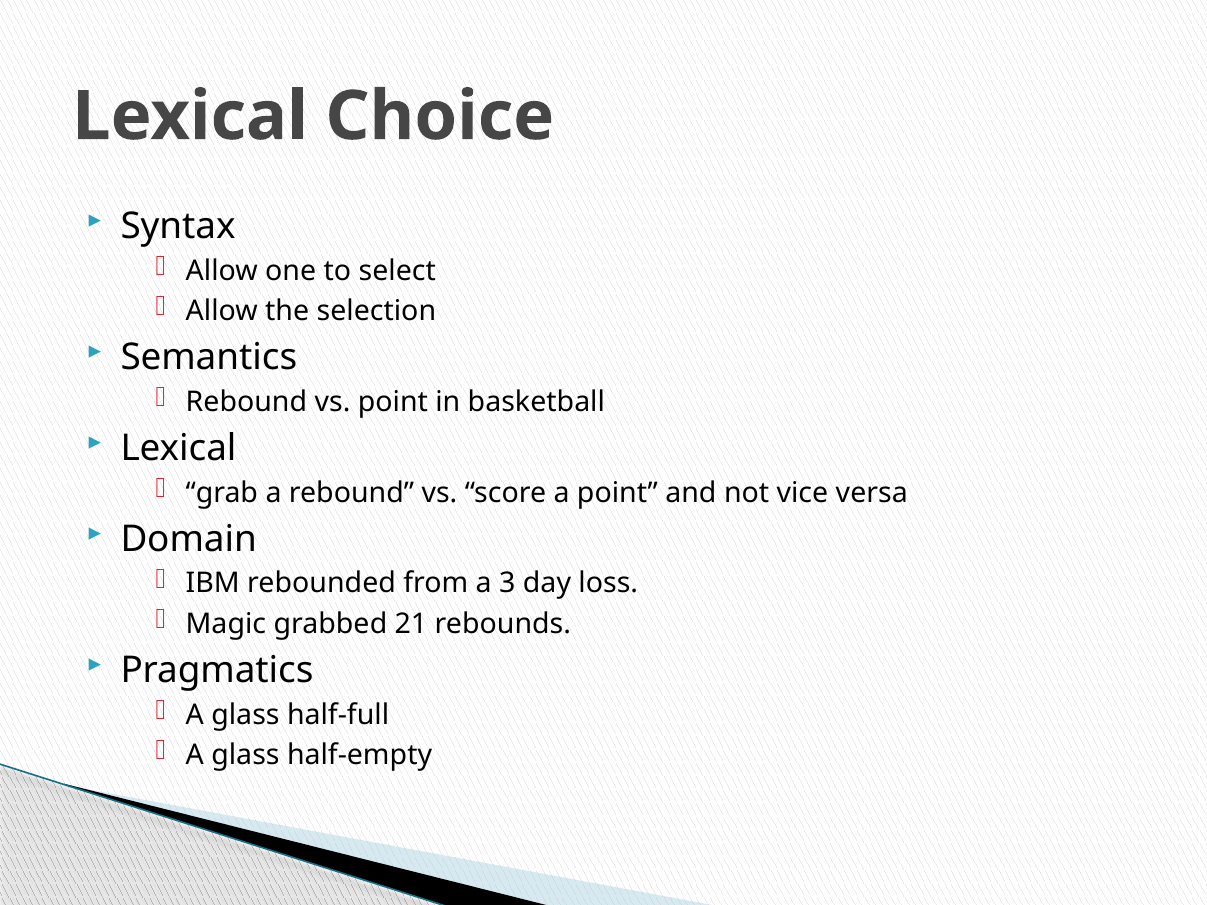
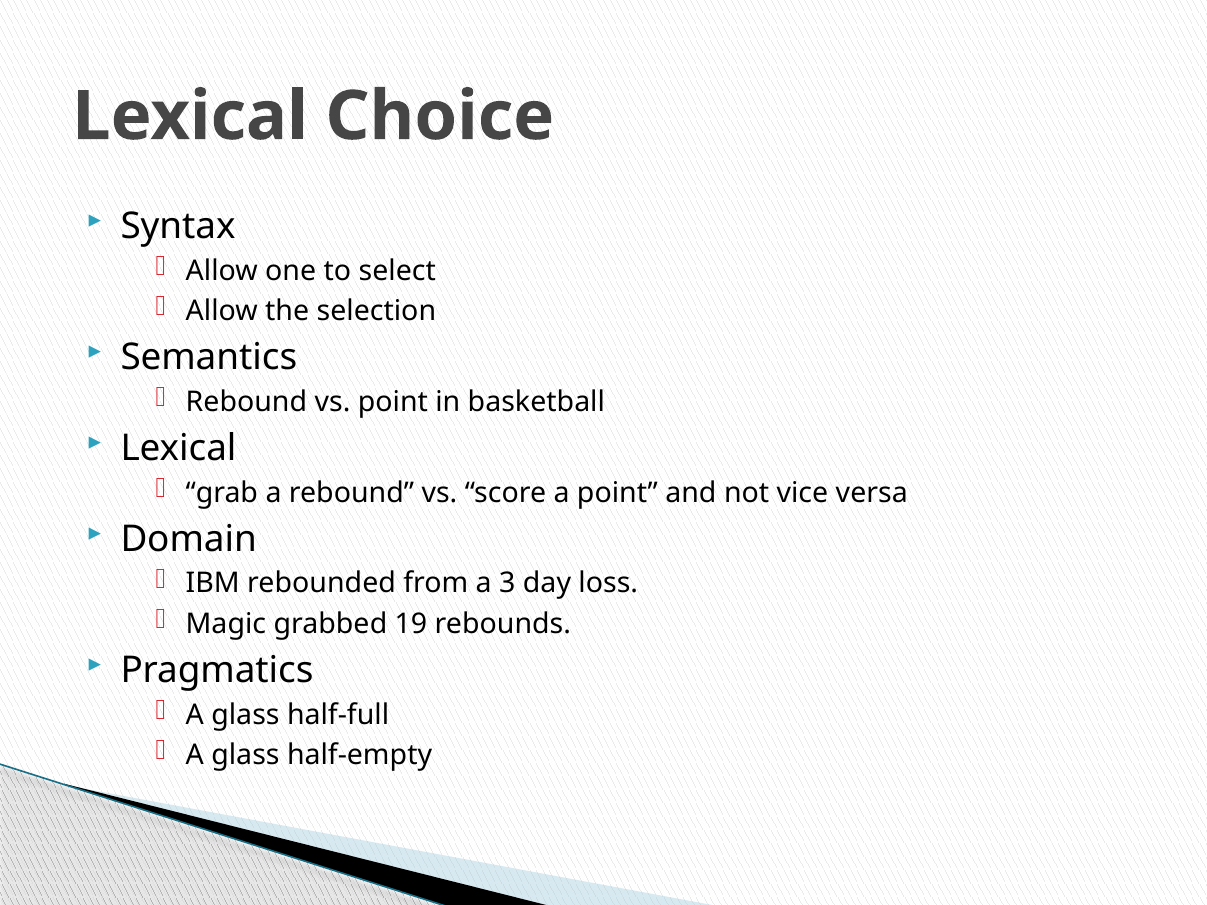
21: 21 -> 19
